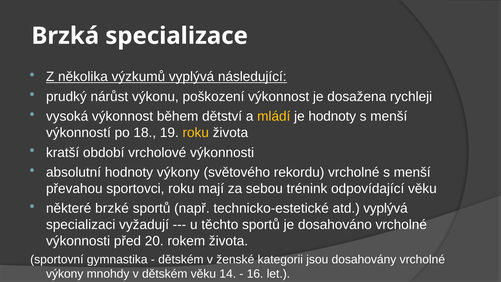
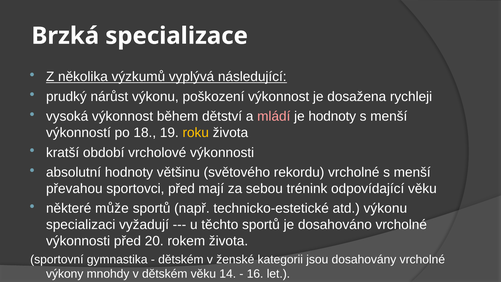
mládí colour: yellow -> pink
hodnoty výkony: výkony -> většinu
sportovci roku: roku -> před
brzké: brzké -> může
atd vyplývá: vyplývá -> výkonu
